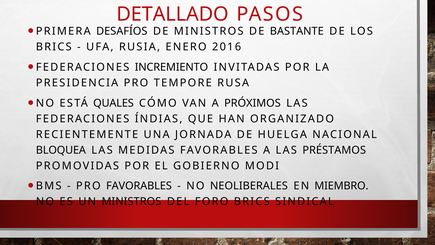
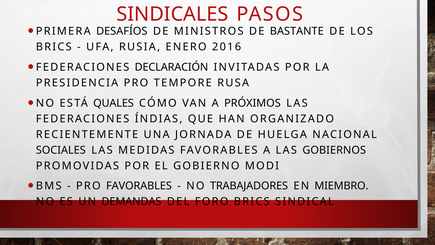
DETALLADO: DETALLADO -> SINDICALES
INCREMIENTO: INCREMIENTO -> DECLARACIÓN
BLOQUEA: BLOQUEA -> SOCIALES
PRÉSTAMOS: PRÉSTAMOS -> GOBIERNOS
NEOLIBERALES: NEOLIBERALES -> TRABAJADORES
UN MINISTROS: MINISTROS -> DEMANDAS
